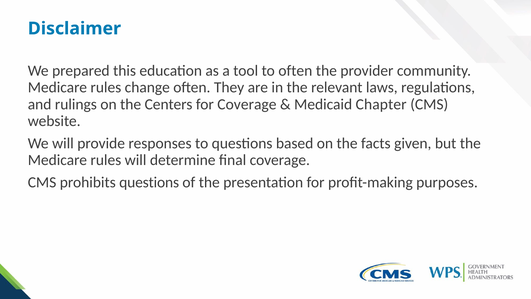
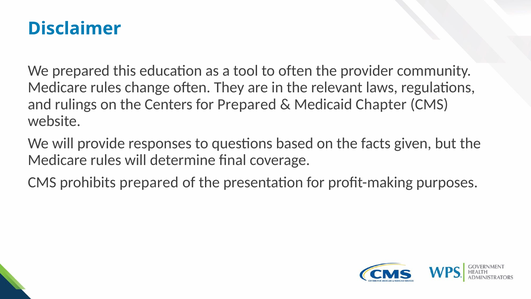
for Coverage: Coverage -> Prepared
prohibits questions: questions -> prepared
